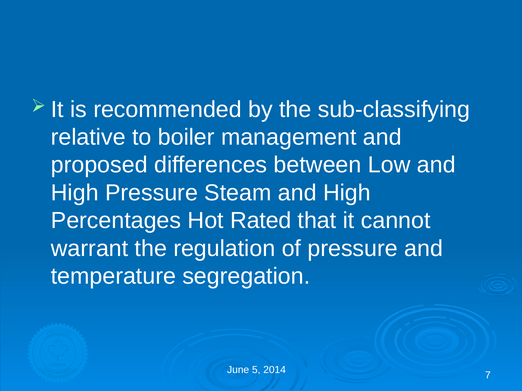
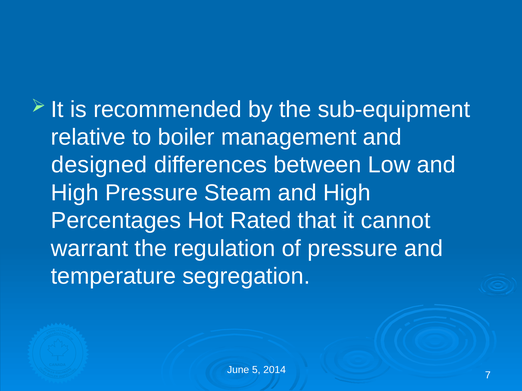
sub-classifying: sub-classifying -> sub-equipment
proposed: proposed -> designed
